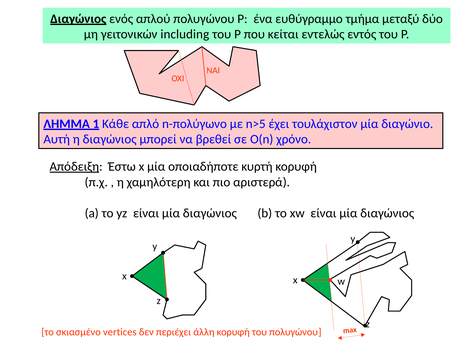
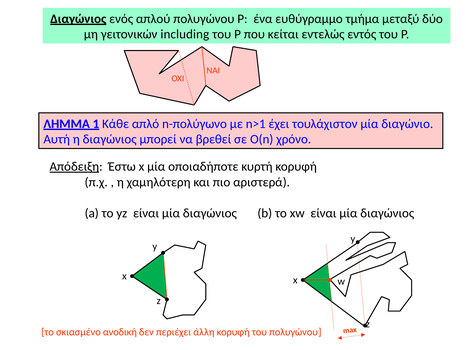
n>5: n>5 -> n>1
vertices: vertices -> ανοδική
